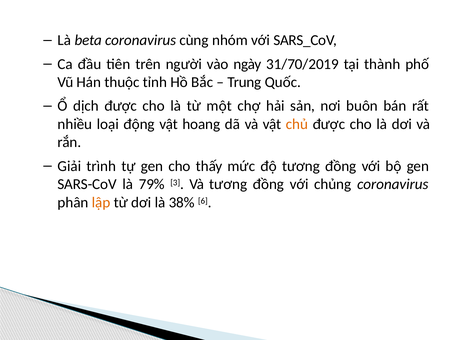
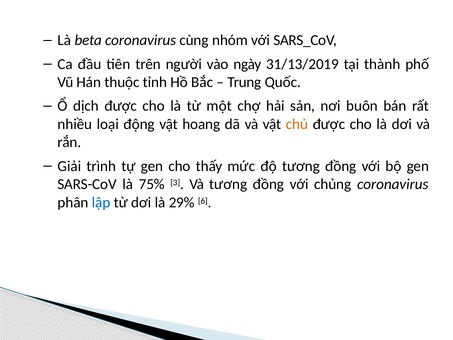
31/70/2019: 31/70/2019 -> 31/13/2019
79%: 79% -> 75%
lập colour: orange -> blue
38%: 38% -> 29%
